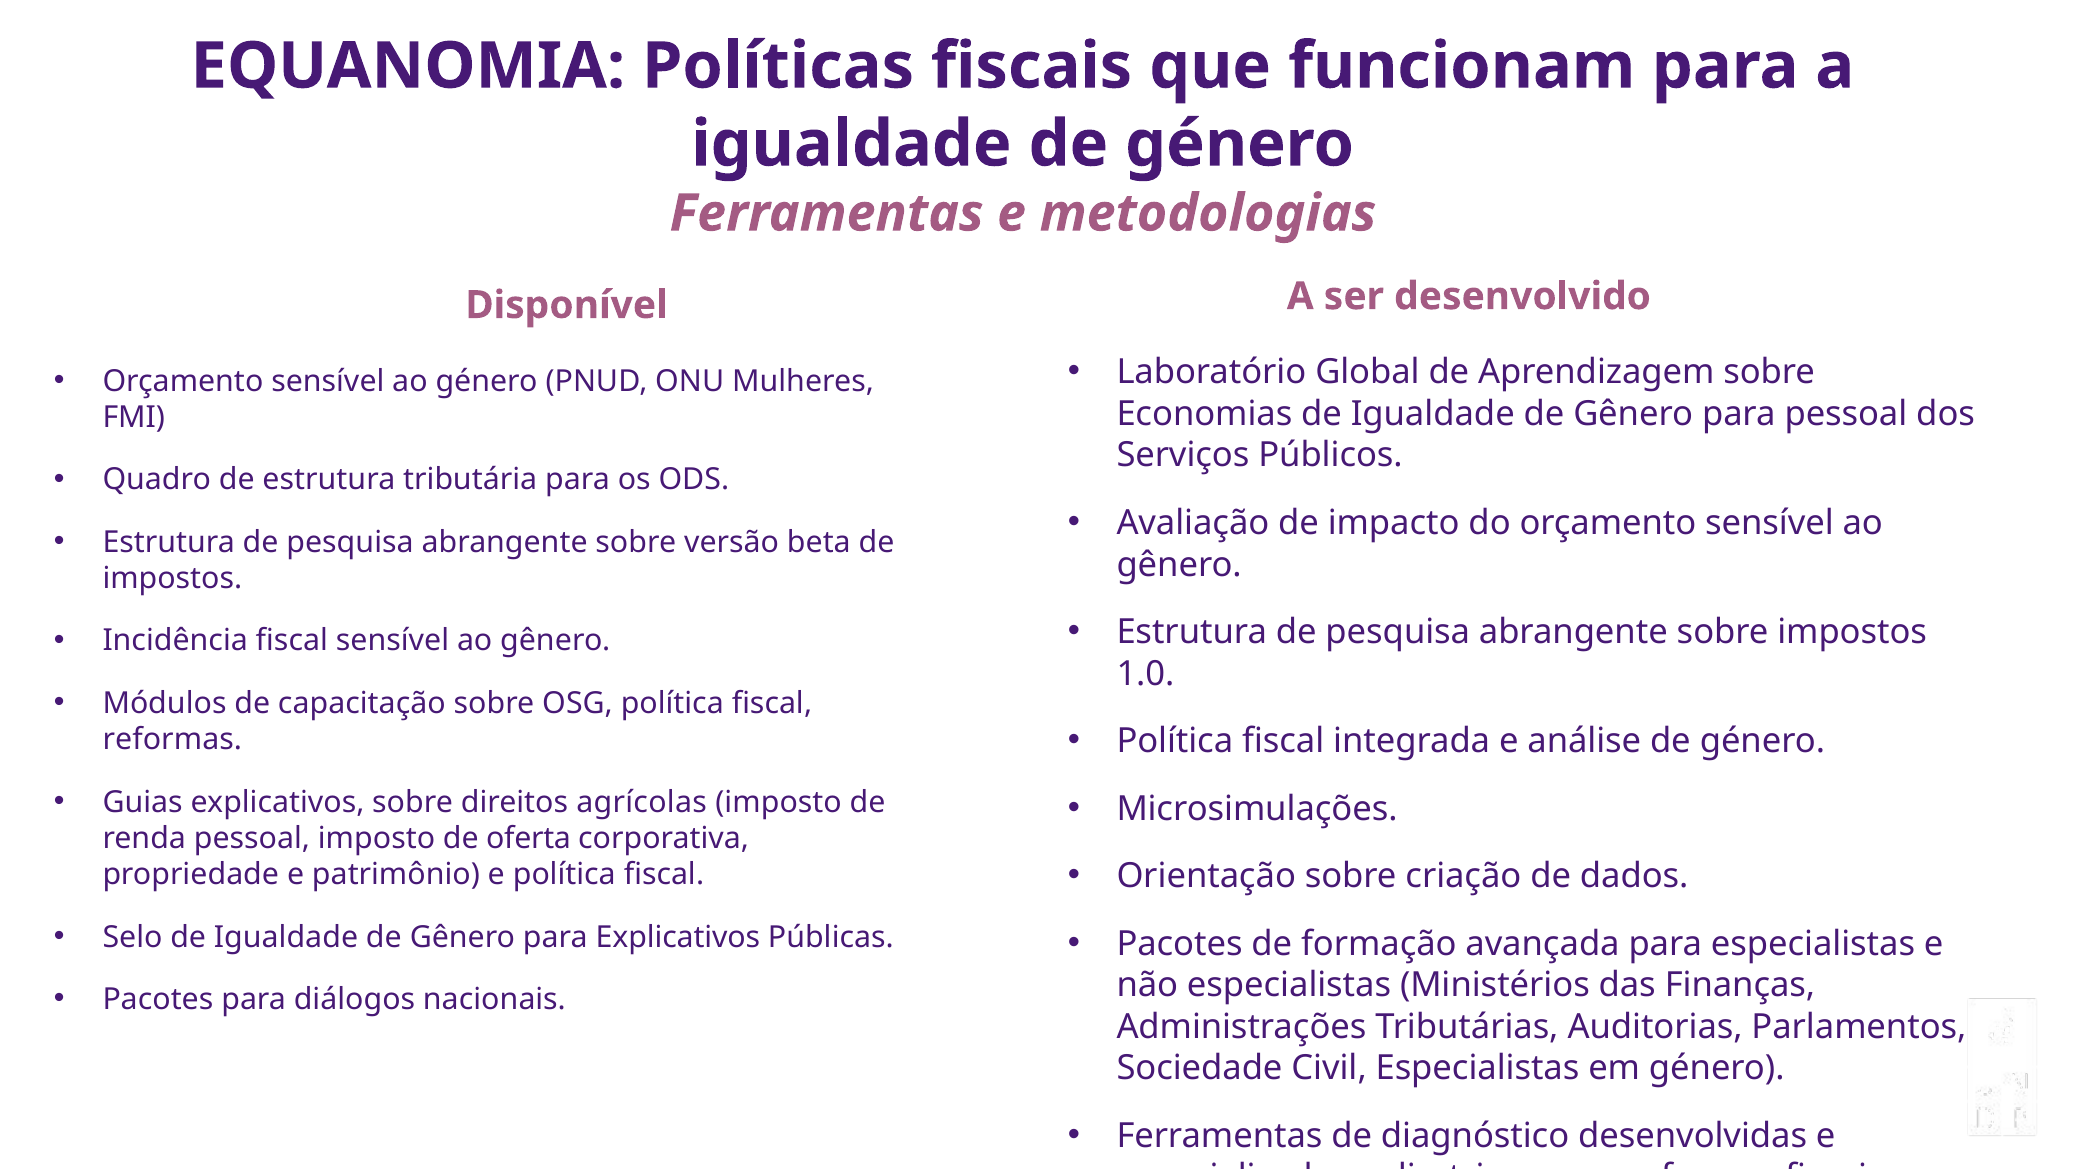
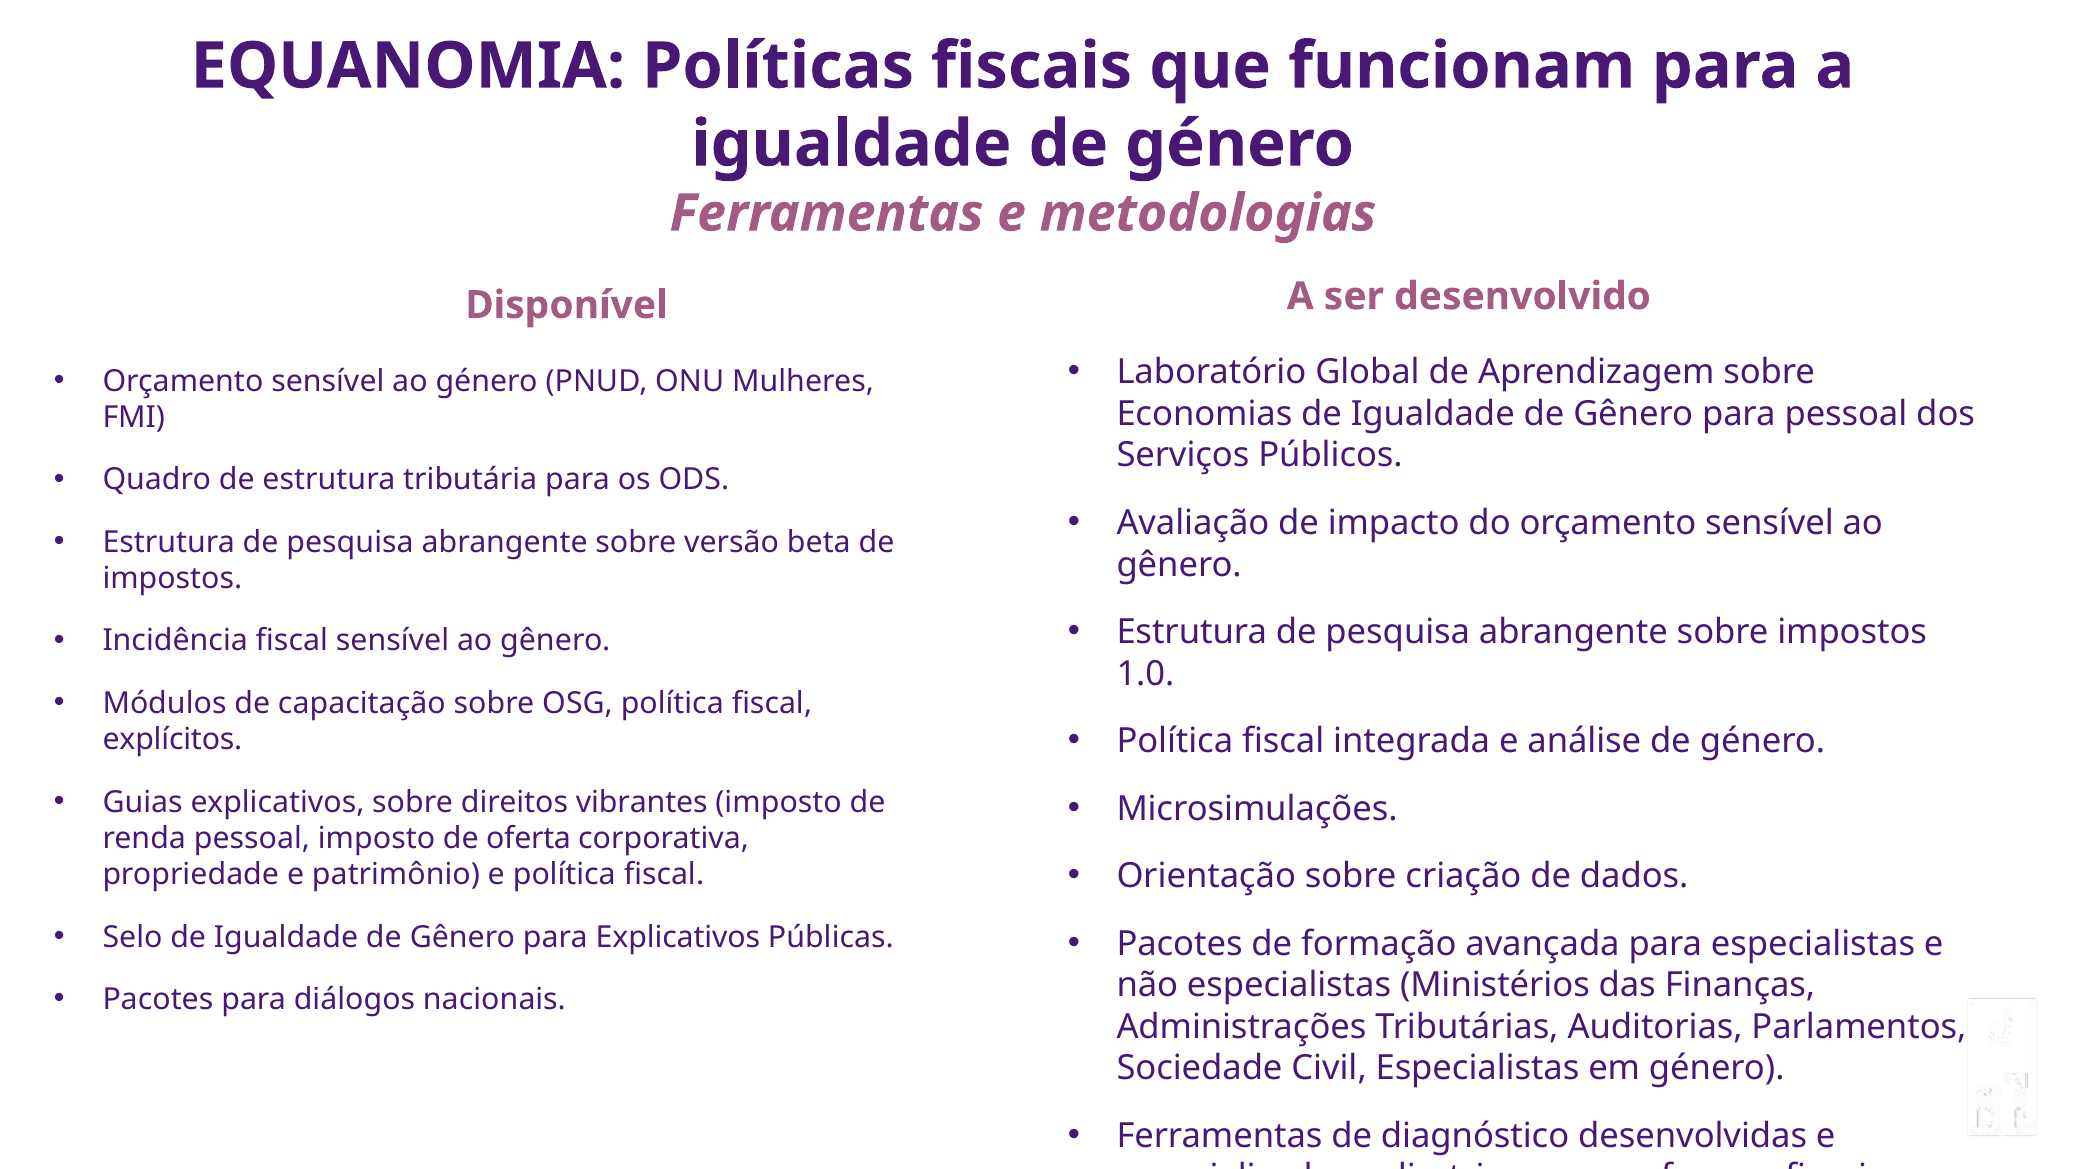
reformas at (172, 740): reformas -> explícitos
agrícolas: agrícolas -> vibrantes
